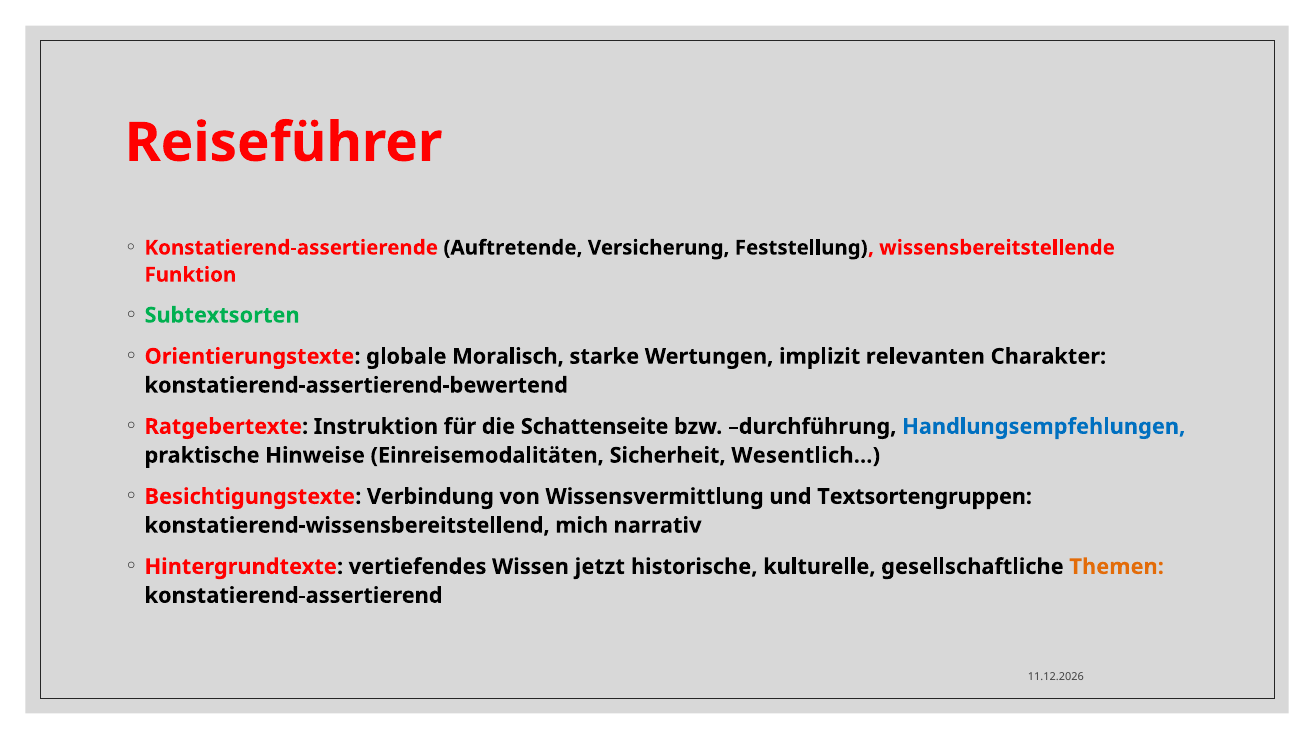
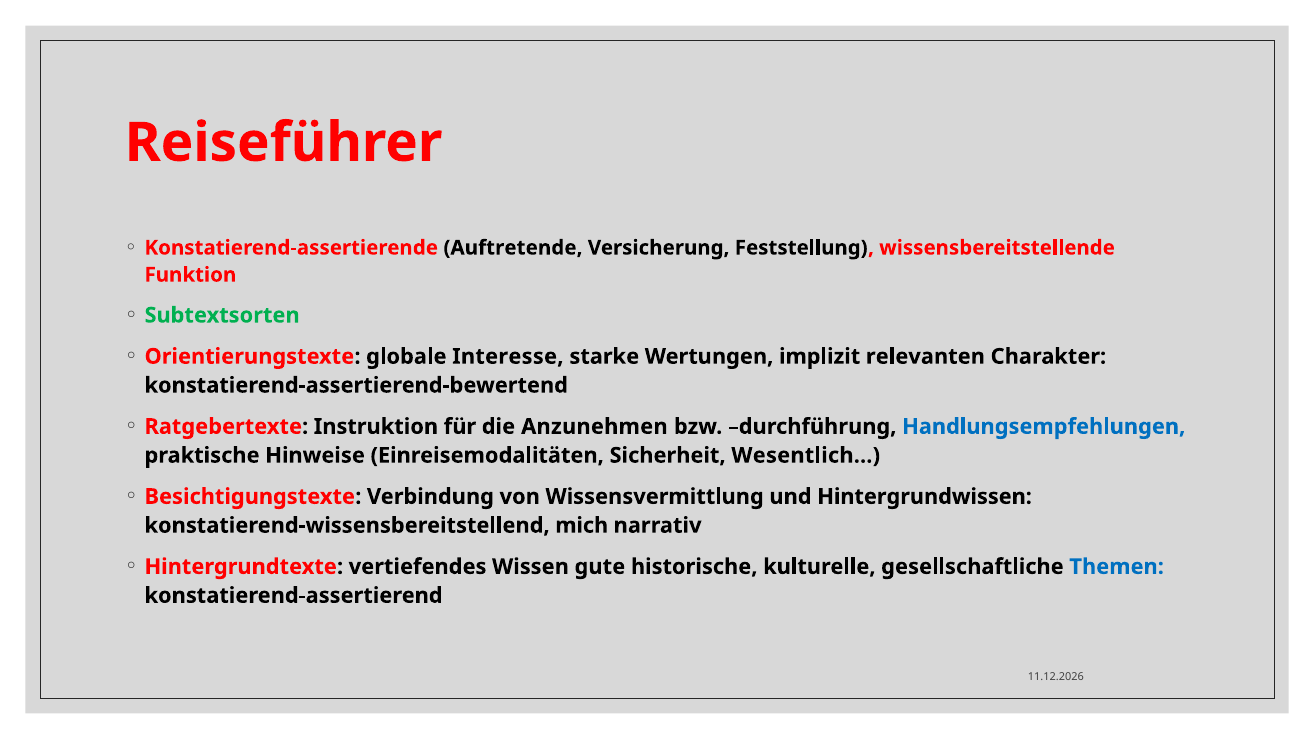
Moralisch: Moralisch -> Interesse
Schattenseite: Schattenseite -> Anzunehmen
Textsortengruppen: Textsortengruppen -> Hintergrundwissen
jetzt: jetzt -> gute
Themen colour: orange -> blue
